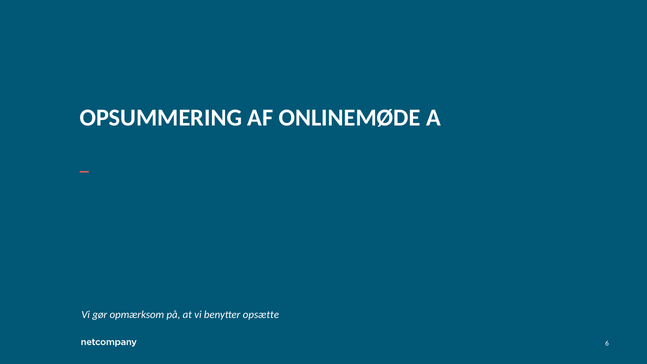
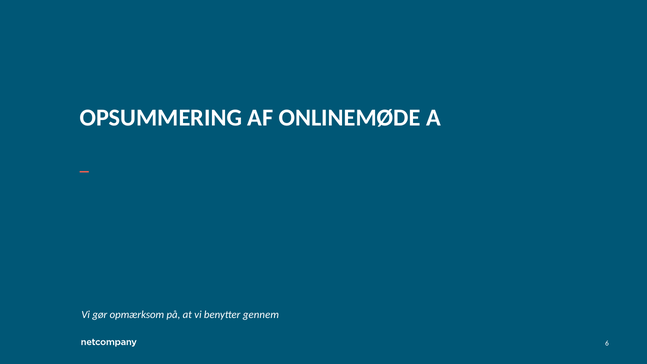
opsætte: opsætte -> gennem
